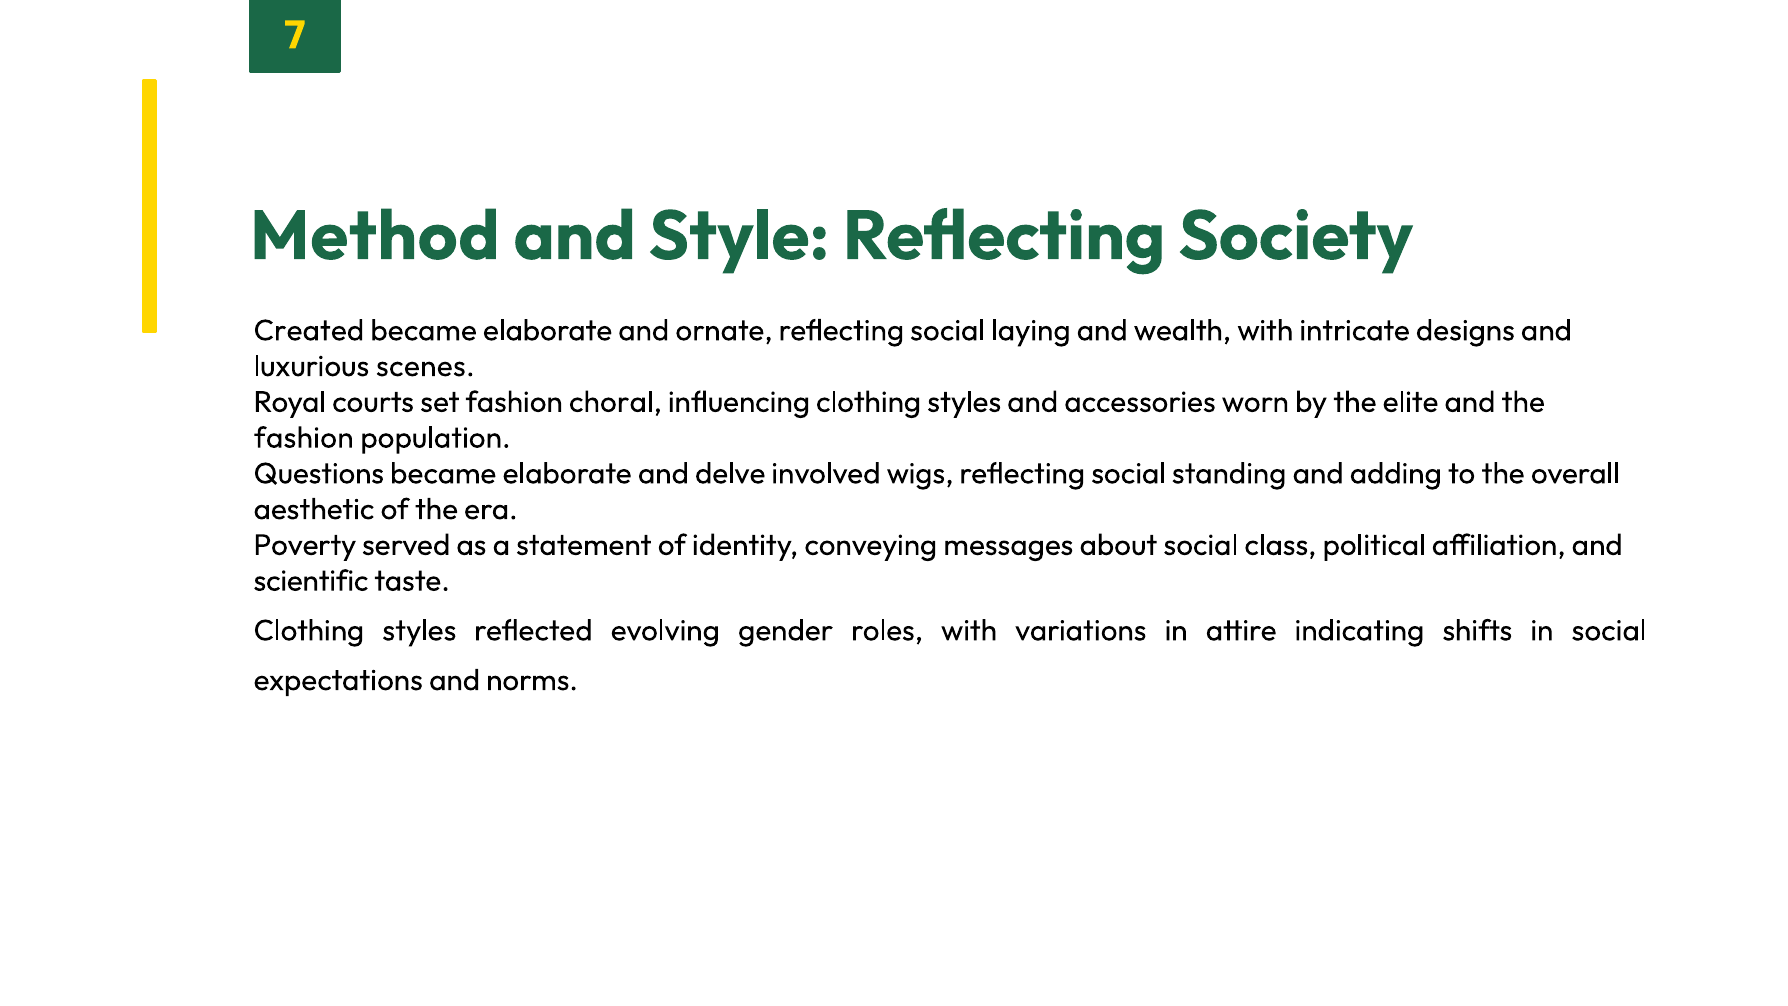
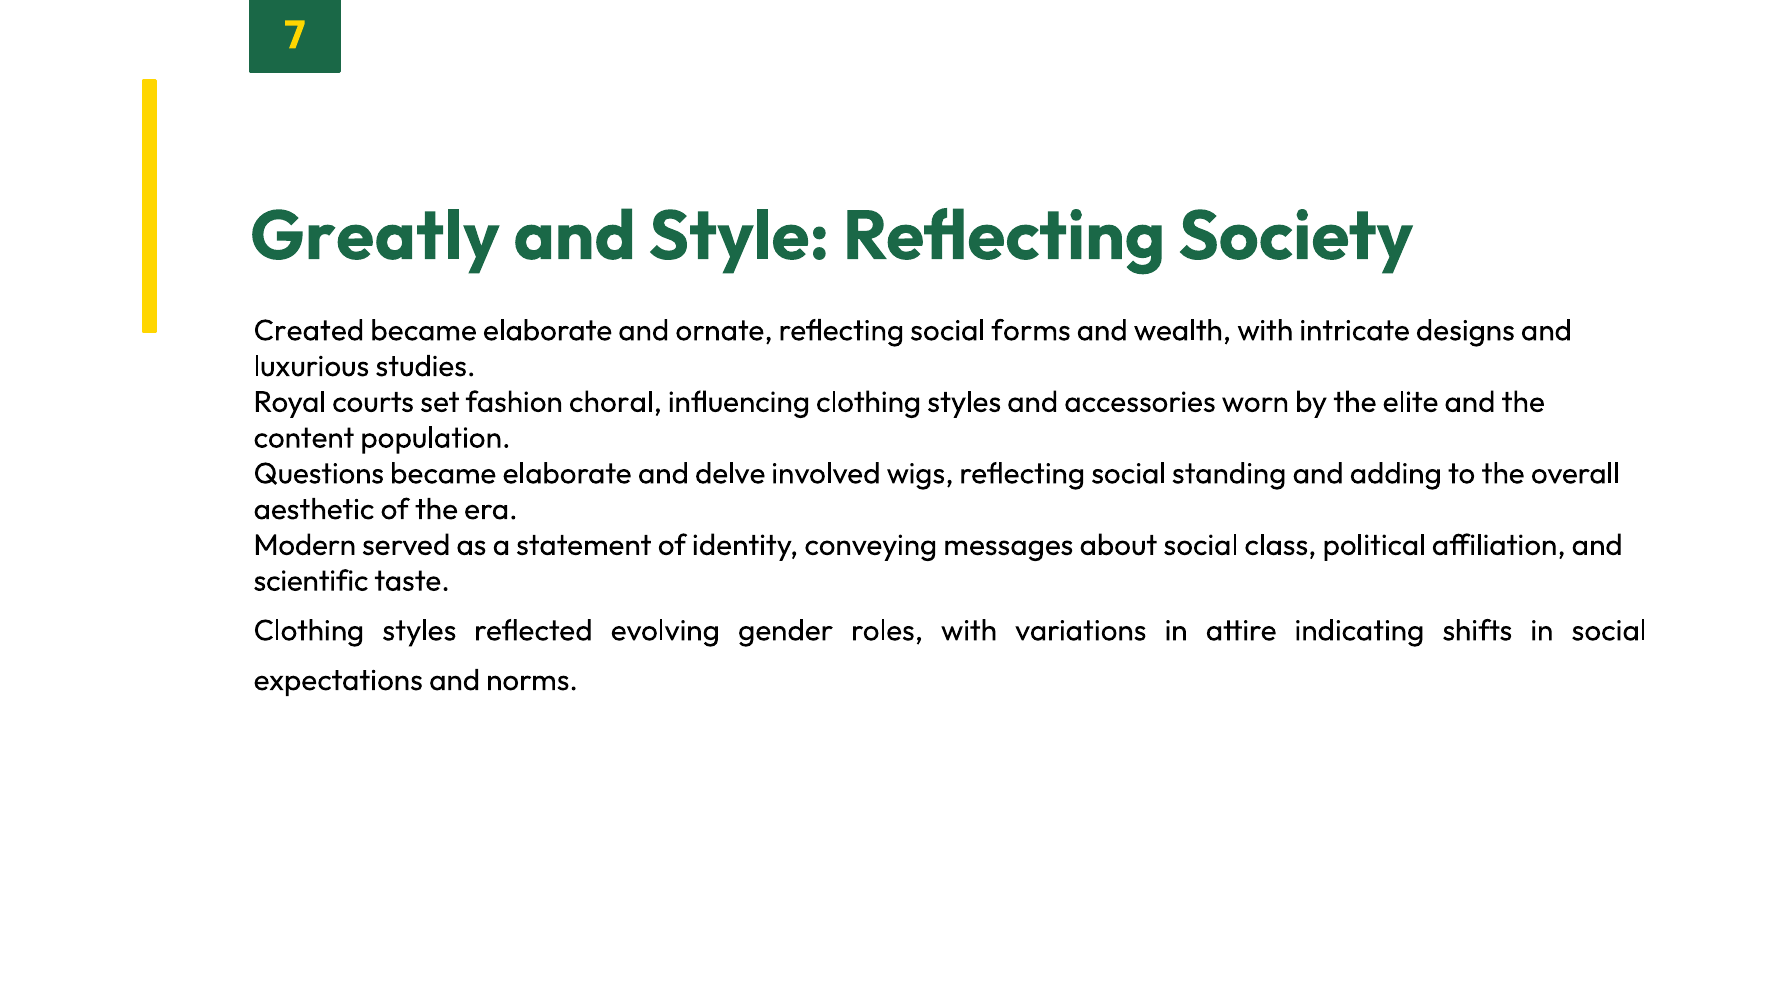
Method: Method -> Greatly
laying: laying -> forms
scenes: scenes -> studies
fashion at (304, 438): fashion -> content
Poverty: Poverty -> Modern
